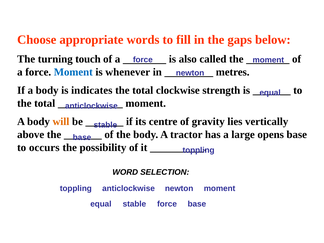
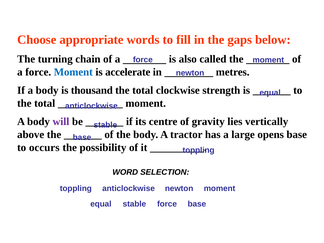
touch: touch -> chain
whenever: whenever -> accelerate
indicates: indicates -> thousand
will colour: orange -> purple
